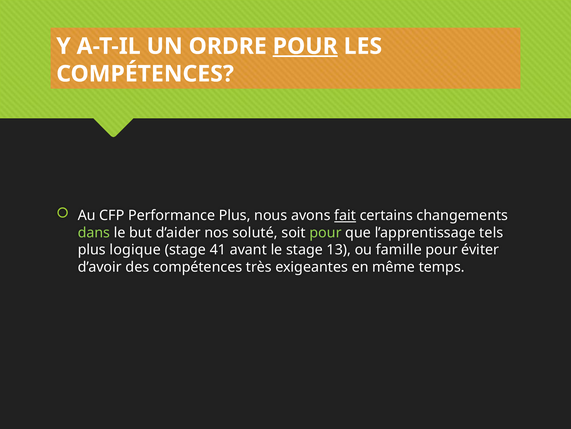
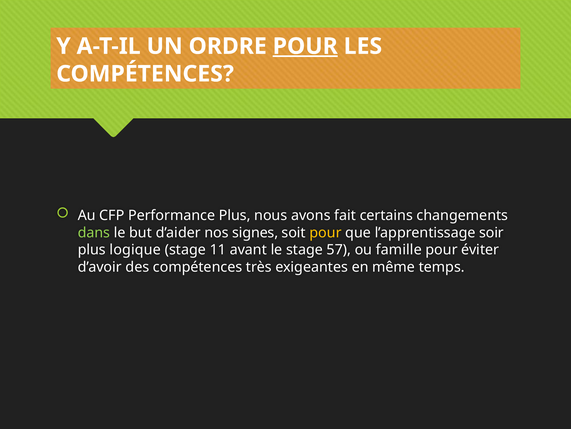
fait underline: present -> none
soluté: soluté -> signes
pour at (326, 232) colour: light green -> yellow
tels: tels -> soir
41: 41 -> 11
13: 13 -> 57
